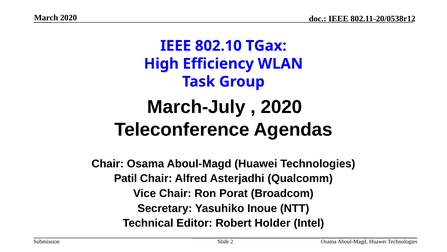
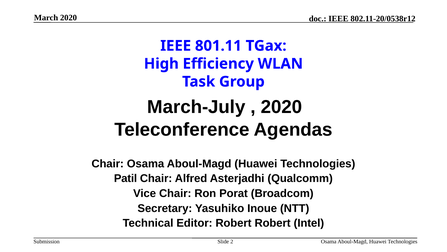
802.10: 802.10 -> 801.11
Robert Holder: Holder -> Robert
